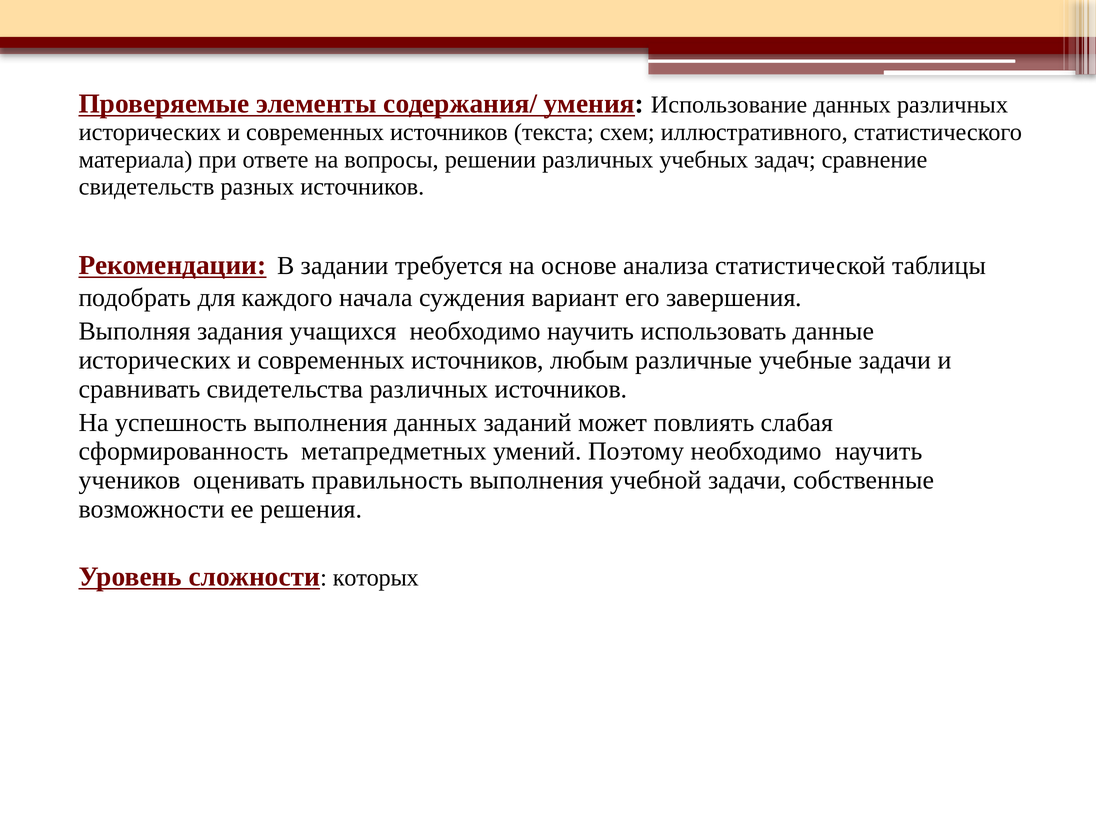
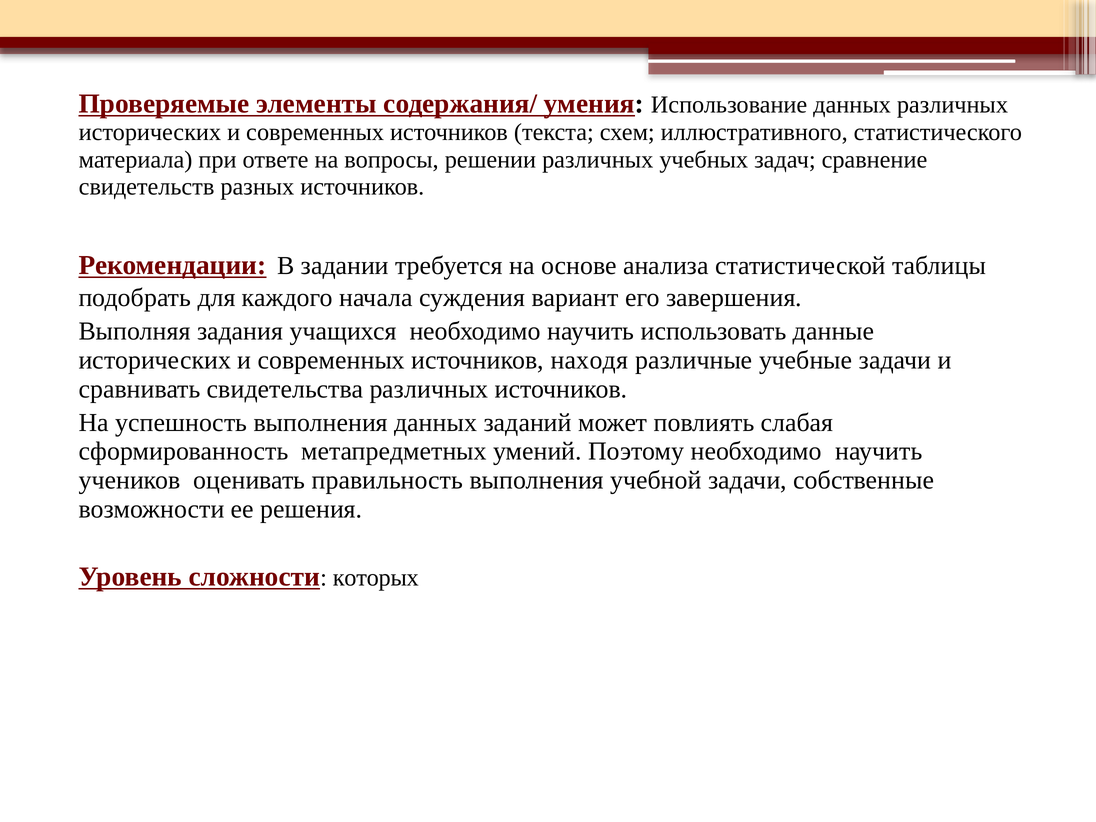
любым: любым -> находя
